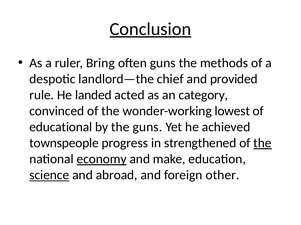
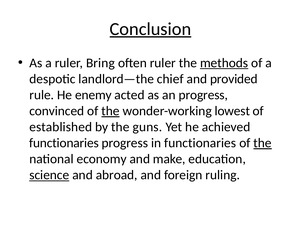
often guns: guns -> ruler
methods underline: none -> present
landed: landed -> enemy
an category: category -> progress
the at (110, 111) underline: none -> present
educational: educational -> established
townspeople at (64, 144): townspeople -> functionaries
in strengthened: strengthened -> functionaries
economy underline: present -> none
other: other -> ruling
